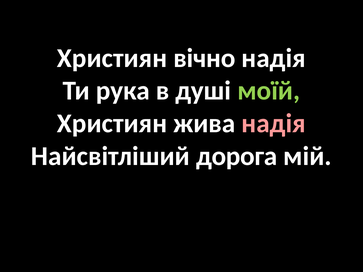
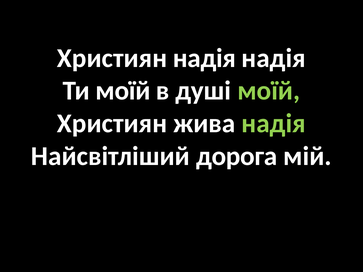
Християн вічно: вічно -> надія
Ти рука: рука -> моїй
надія at (274, 124) colour: pink -> light green
